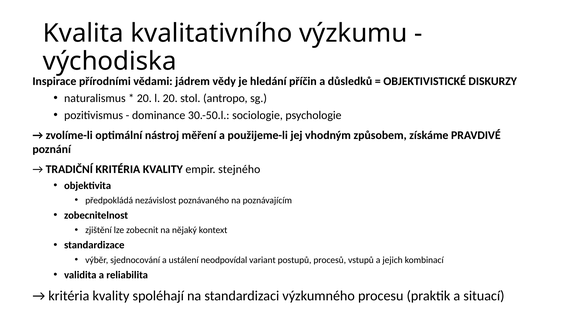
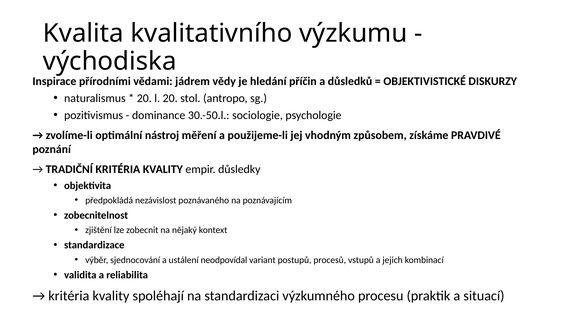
stejného: stejného -> důsledky
